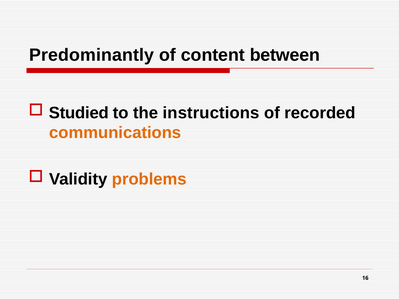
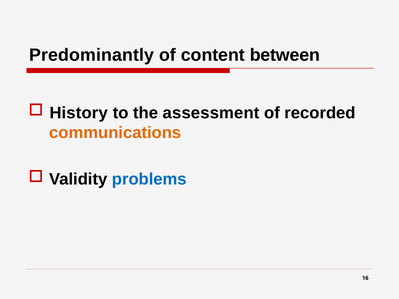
Studied: Studied -> History
instructions: instructions -> assessment
problems colour: orange -> blue
